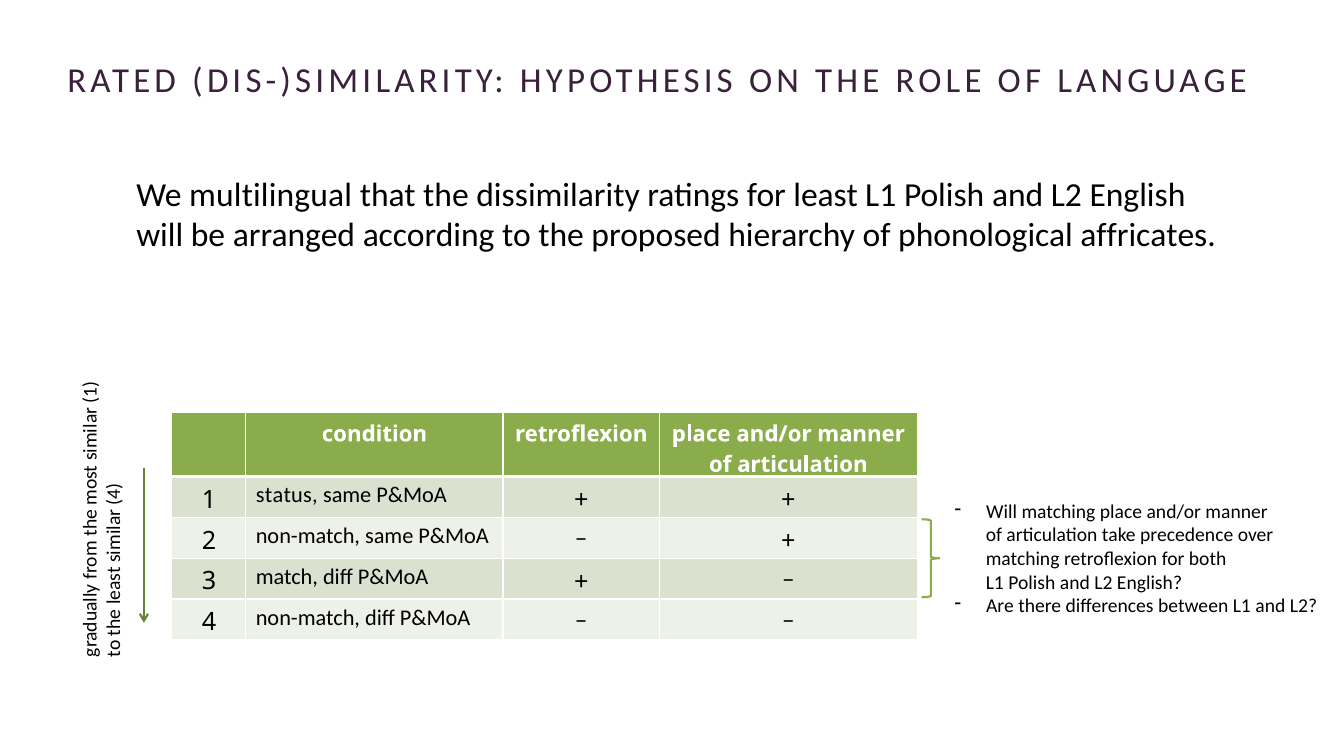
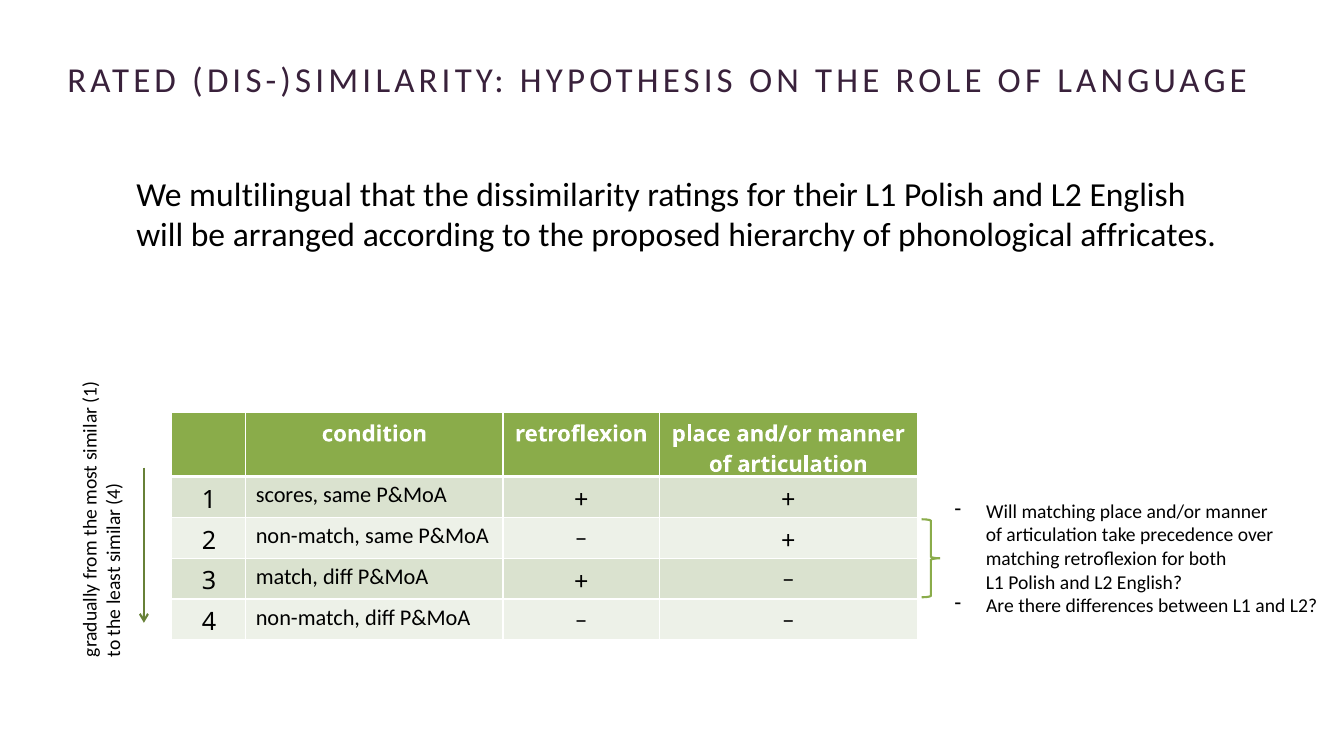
least: least -> their
status: status -> scores
